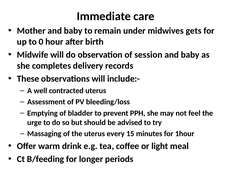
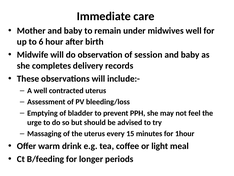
midwives gets: gets -> well
0: 0 -> 6
